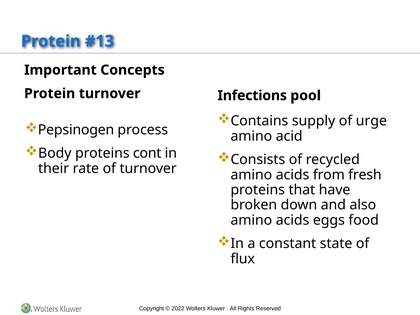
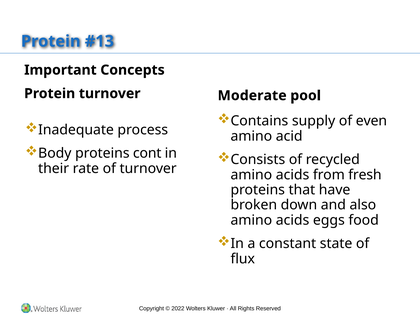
Infections: Infections -> Moderate
urge: urge -> even
Pepsinogen: Pepsinogen -> Inadequate
